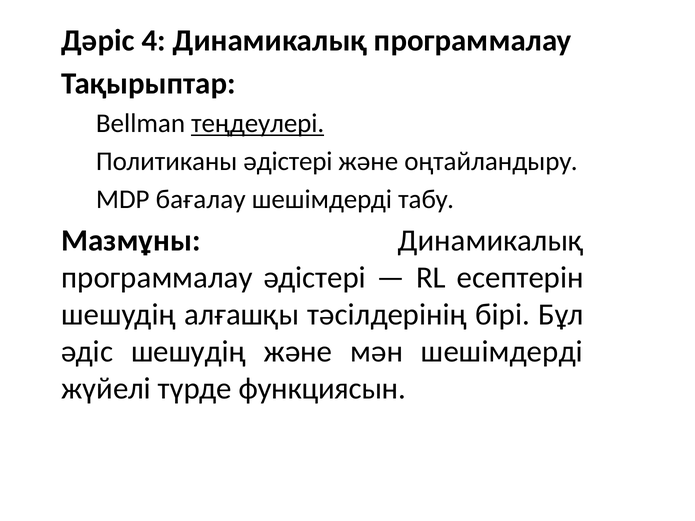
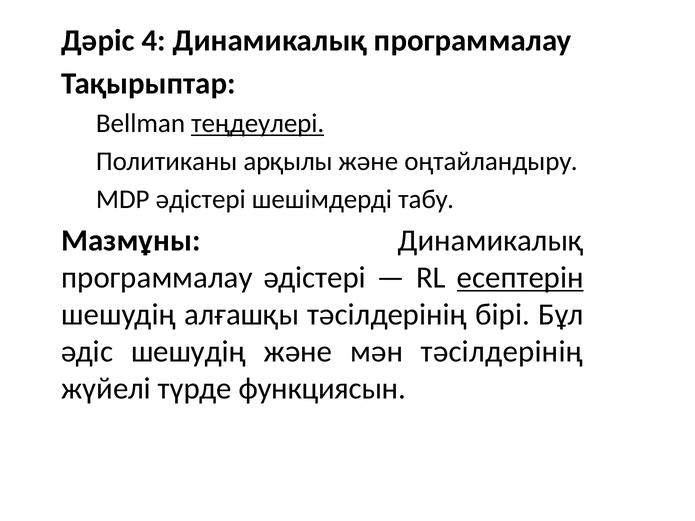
Политиканы әдістері: әдістері -> арқылы
МDP бағалау: бағалау -> әдістері
есептерін underline: none -> present
мән шешімдерді: шешімдерді -> тәсілдерінің
